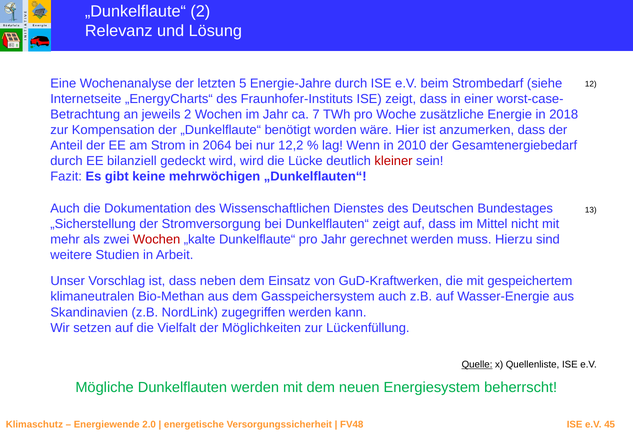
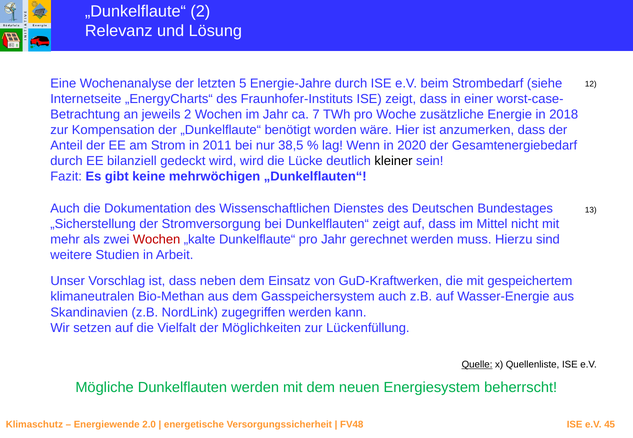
2064: 2064 -> 2011
12,2: 12,2 -> 38,5
2010: 2010 -> 2020
kleiner colour: red -> black
